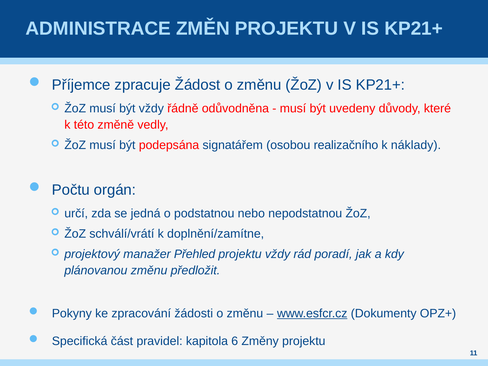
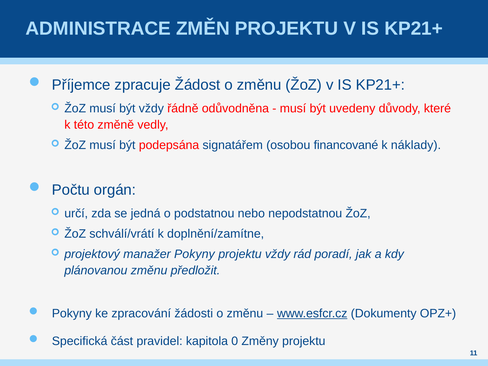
realizačního: realizačního -> financované
manažer Přehled: Přehled -> Pokyny
6: 6 -> 0
